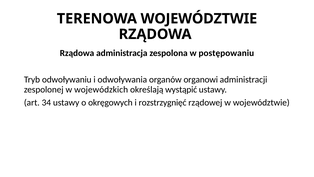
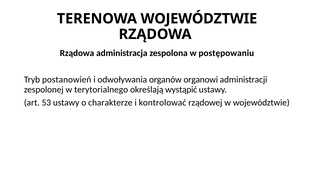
odwoływaniu: odwoływaniu -> postanowień
wojewódzkich: wojewódzkich -> terytorialnego
34: 34 -> 53
okręgowych: okręgowych -> charakterze
rozstrzygnięć: rozstrzygnięć -> kontrolować
